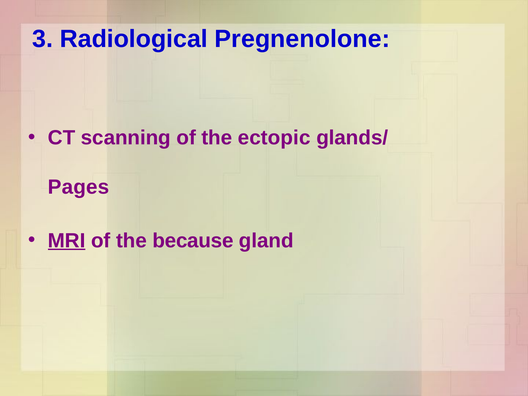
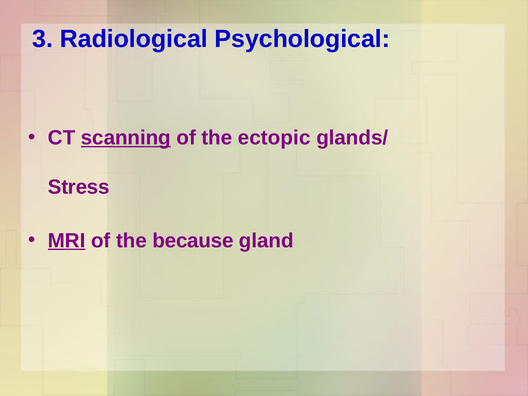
Pregnenolone: Pregnenolone -> Psychological
scanning underline: none -> present
Pages: Pages -> Stress
